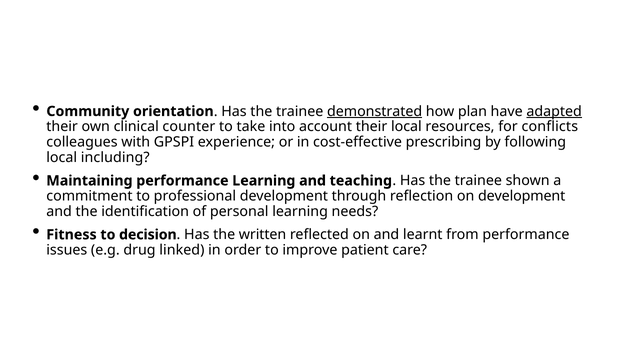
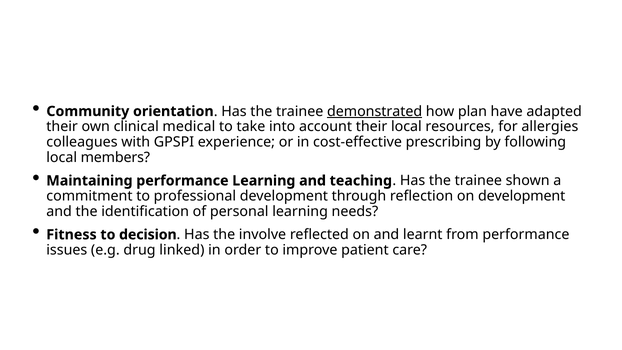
adapted underline: present -> none
counter: counter -> medical
conflicts: conflicts -> allergies
including: including -> members
written: written -> involve
